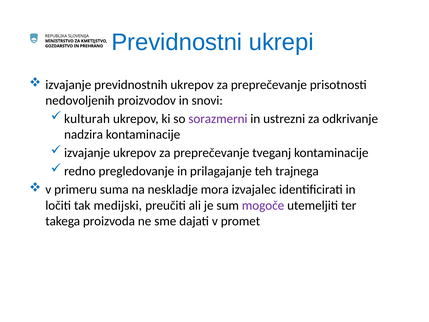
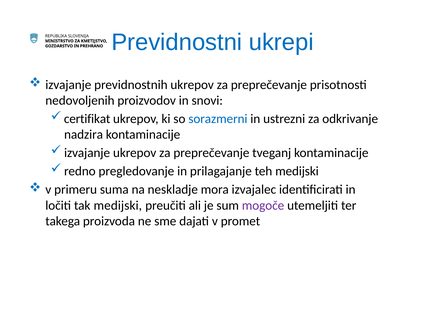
kulturah: kulturah -> certifikat
sorazmerni colour: purple -> blue
teh trajnega: trajnega -> medijski
